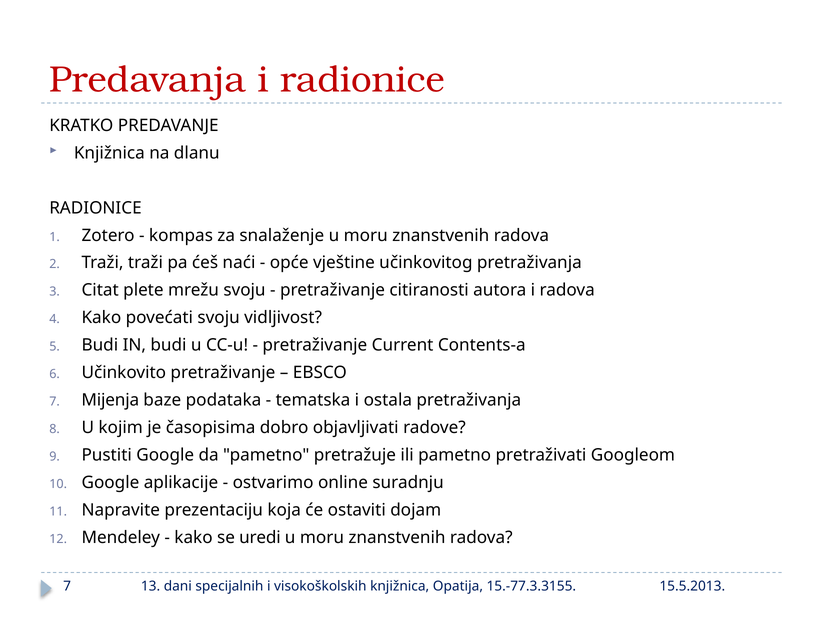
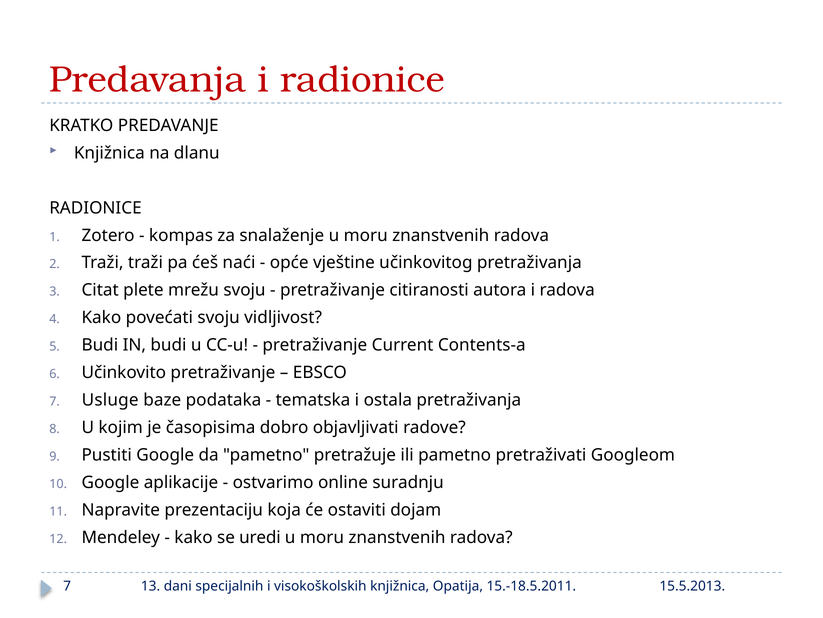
Mijenja: Mijenja -> Usluge
15.-77.3.3155: 15.-77.3.3155 -> 15.-18.5.2011
